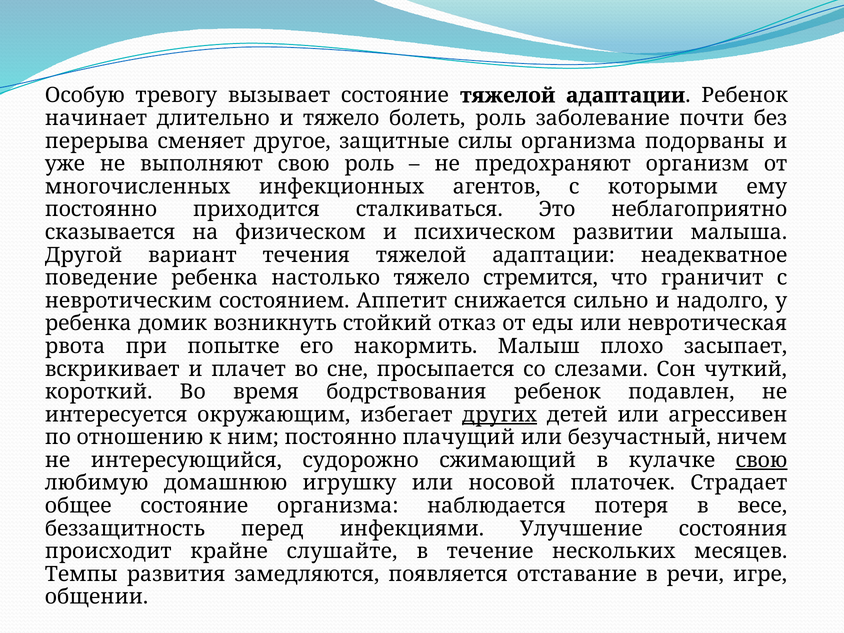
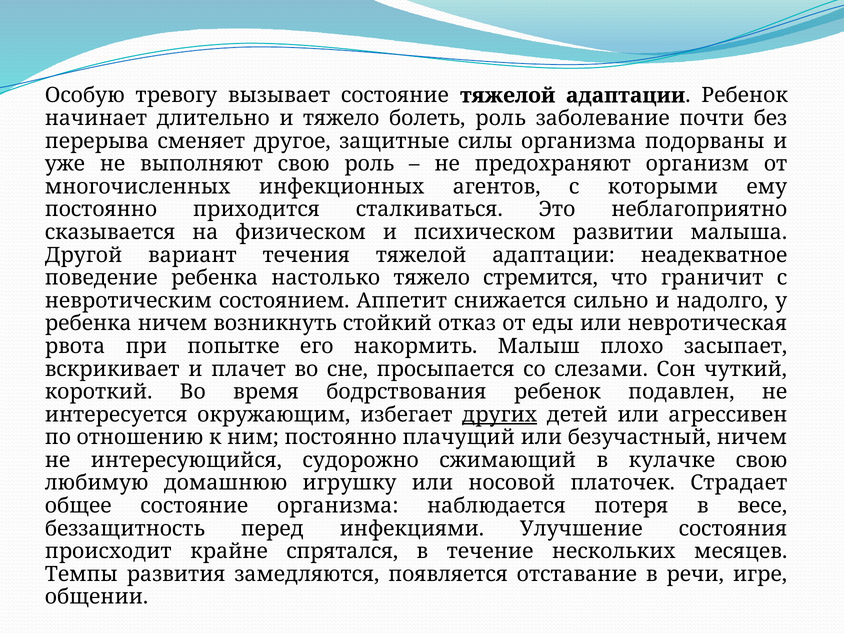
ребенка домик: домик -> ничем
свою at (761, 460) underline: present -> none
слушайте: слушайте -> спрятался
